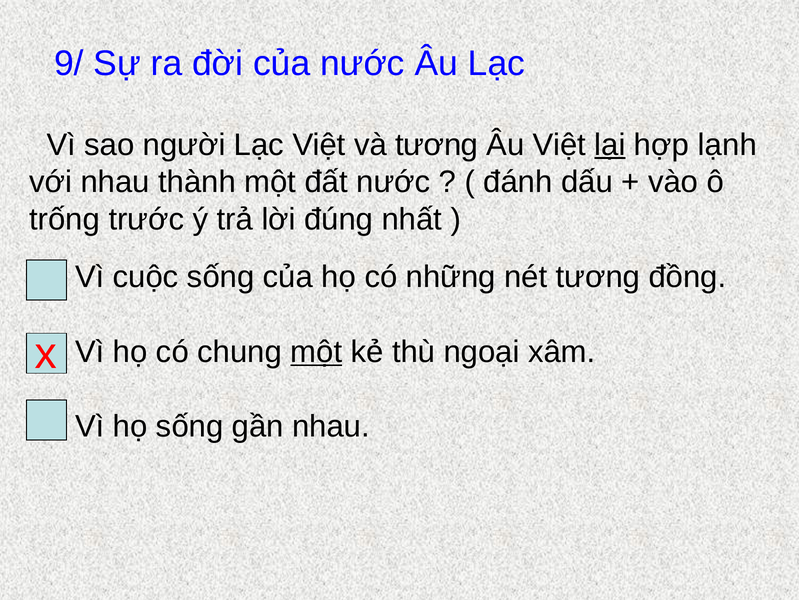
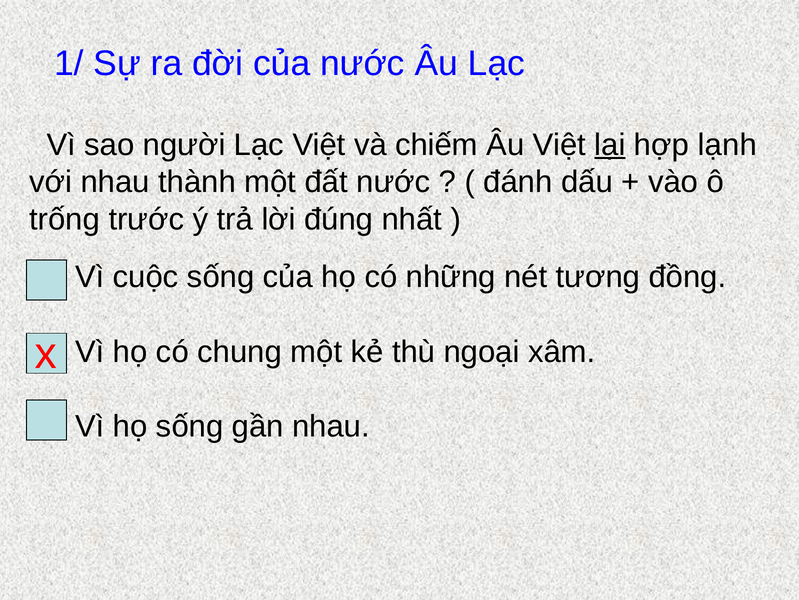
9/: 9/ -> 1/
và tương: tương -> chiếm
một at (316, 351) underline: present -> none
